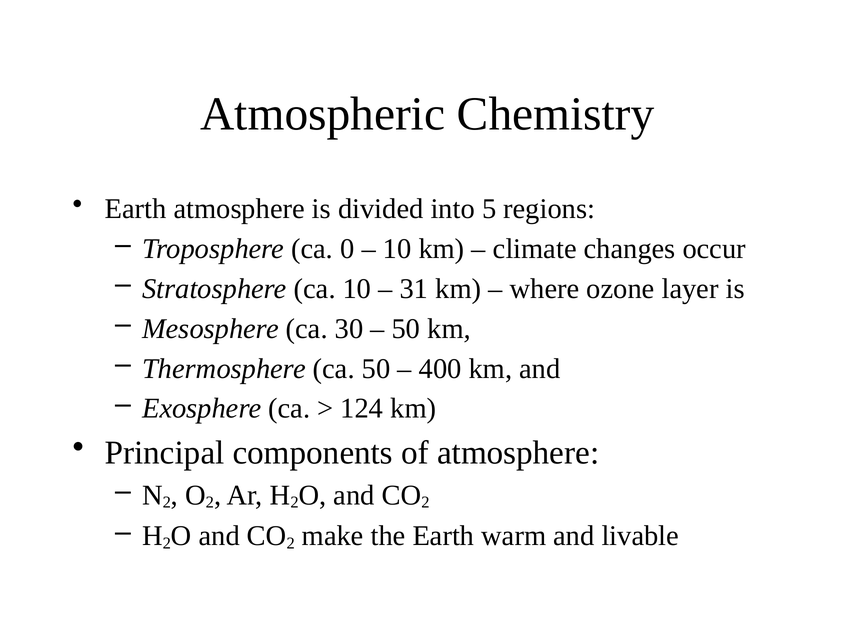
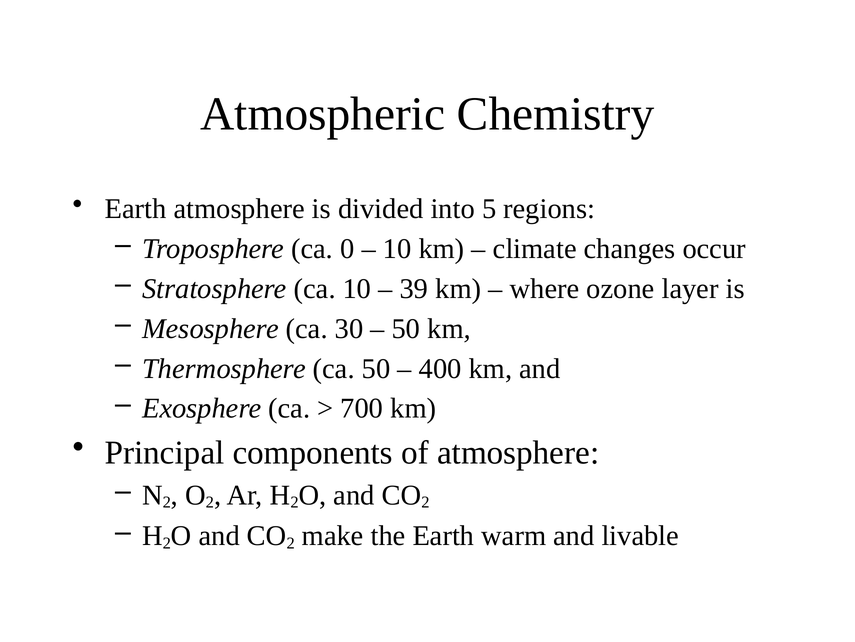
31: 31 -> 39
124: 124 -> 700
